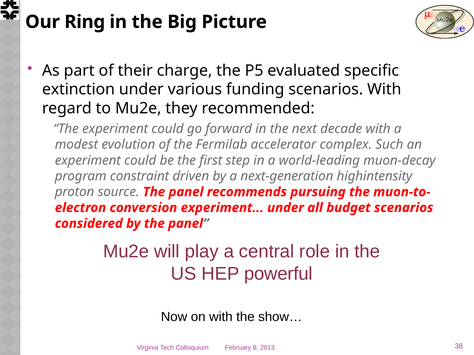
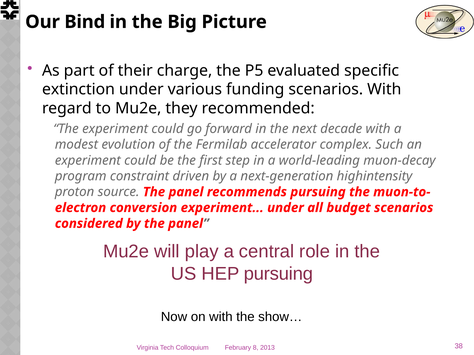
Ring: Ring -> Bind
HEP powerful: powerful -> pursuing
